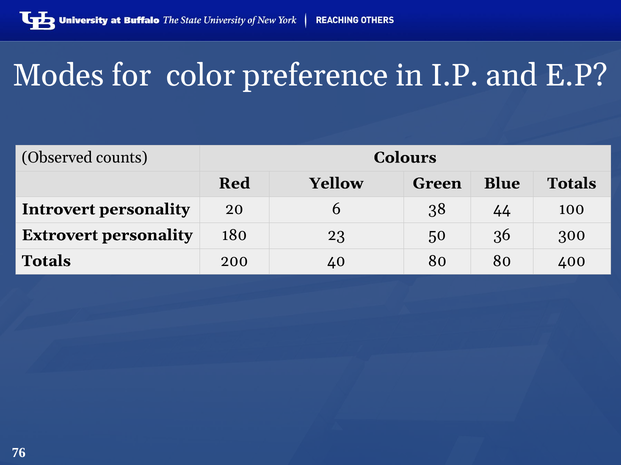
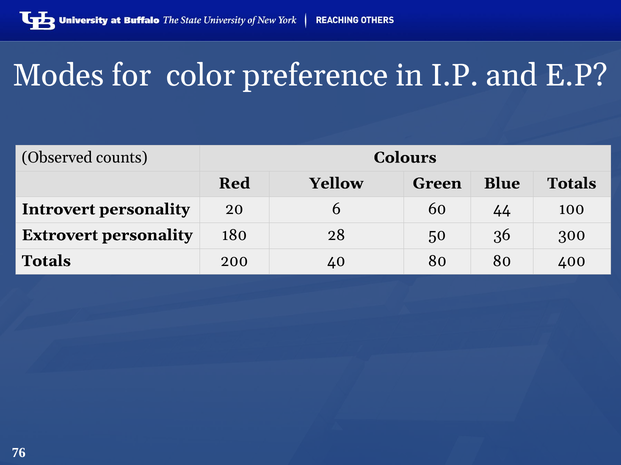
38: 38 -> 60
23: 23 -> 28
